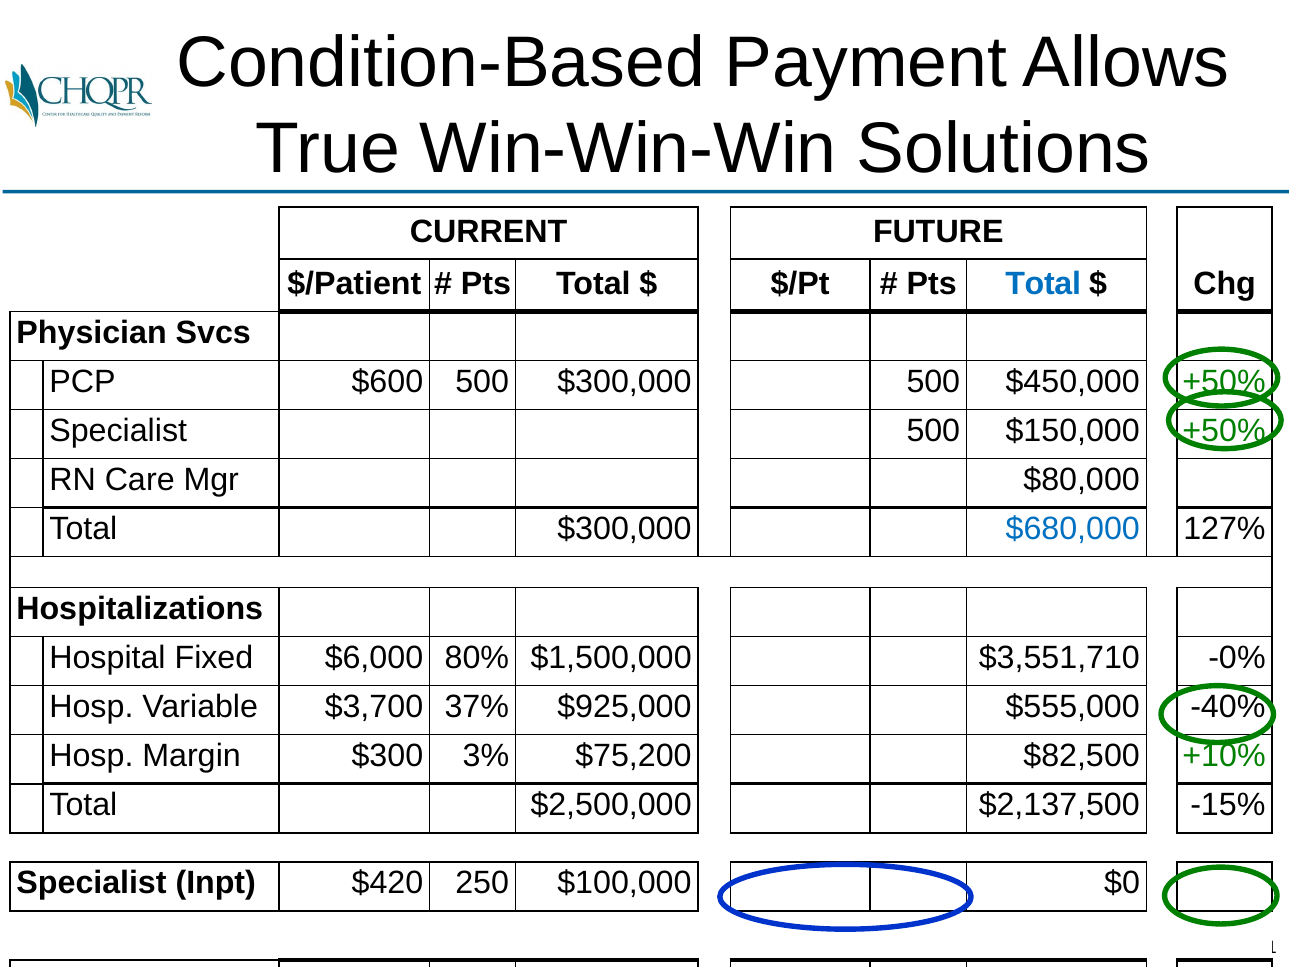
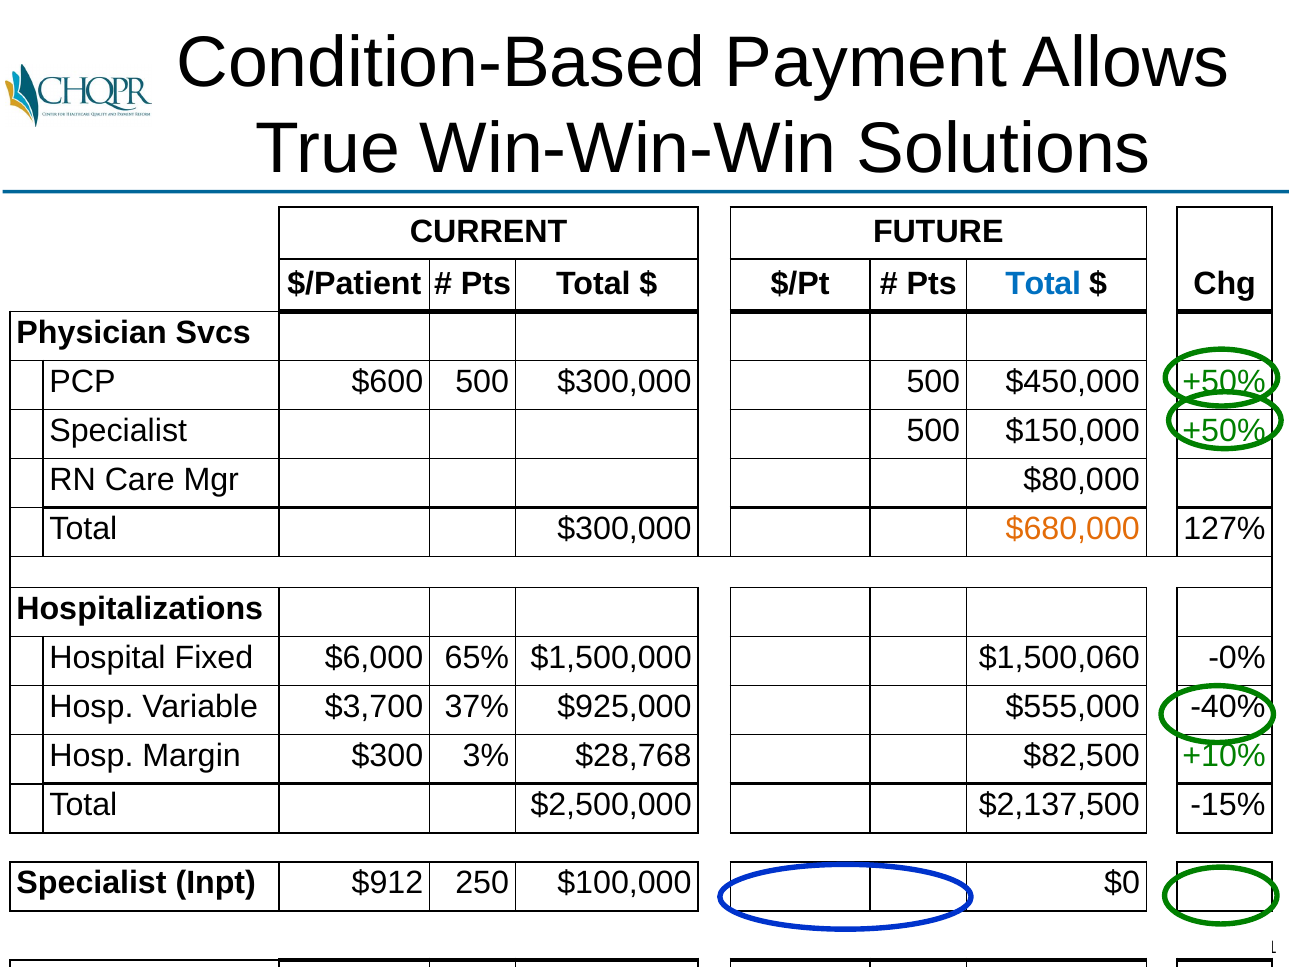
$680,000 colour: blue -> orange
80%: 80% -> 65%
$3,551,710: $3,551,710 -> $1,500,060
$75,200: $75,200 -> $28,768
$420: $420 -> $912
